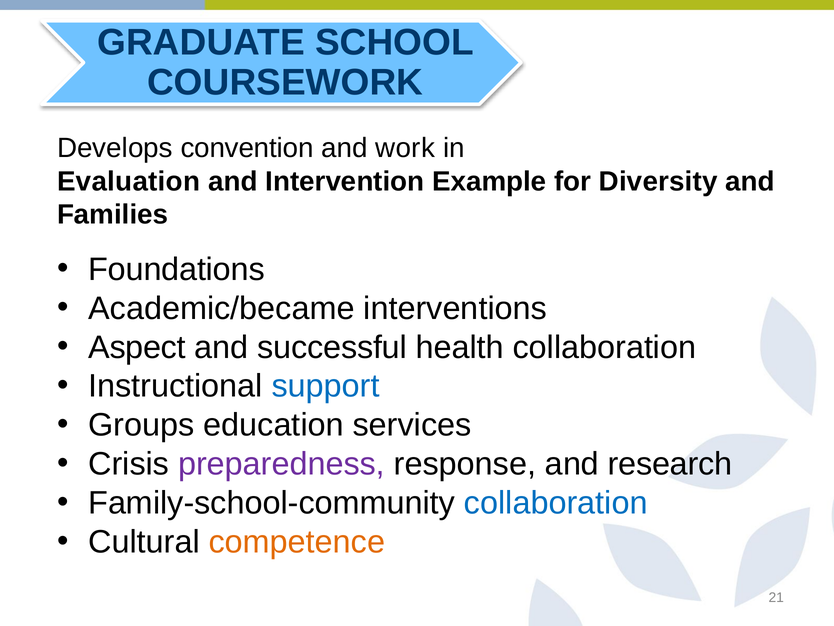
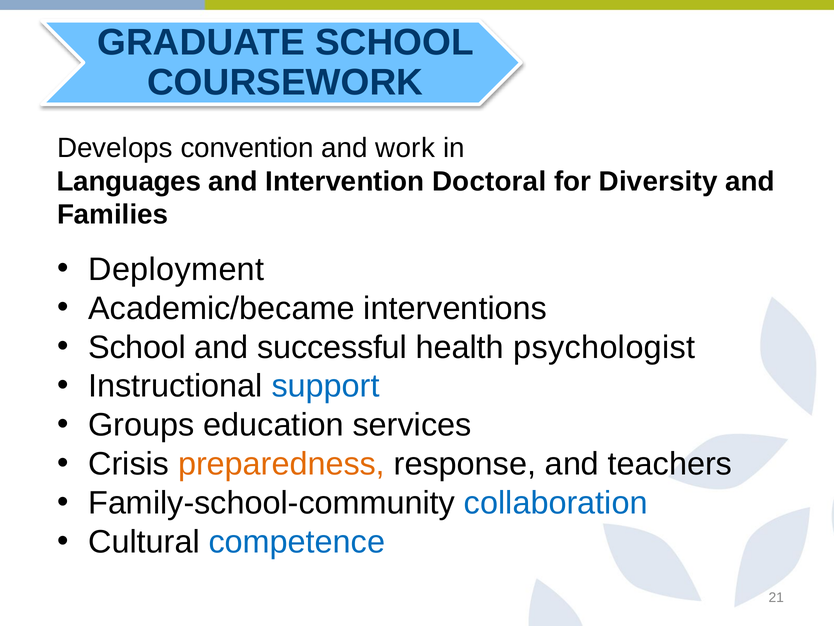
Evaluation: Evaluation -> Languages
Example: Example -> Doctoral
Foundations: Foundations -> Deployment
Aspect at (137, 347): Aspect -> School
health collaboration: collaboration -> psychologist
preparedness colour: purple -> orange
research: research -> teachers
competence colour: orange -> blue
